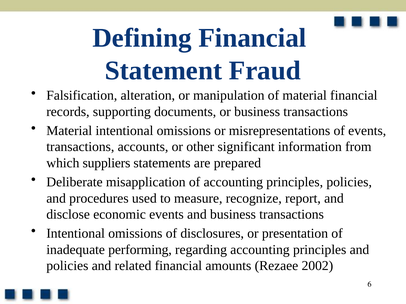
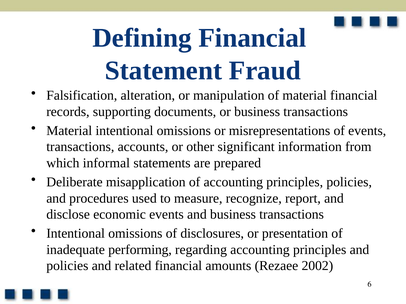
suppliers: suppliers -> informal
